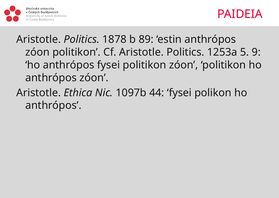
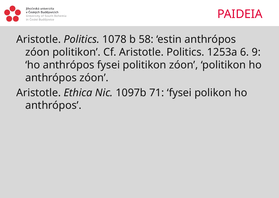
1878: 1878 -> 1078
89: 89 -> 58
5: 5 -> 6
44: 44 -> 71
